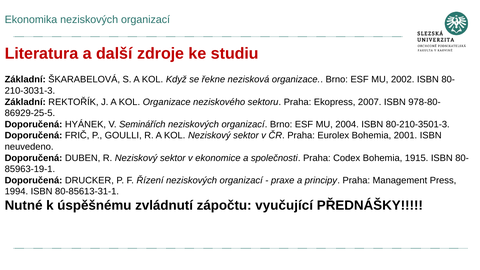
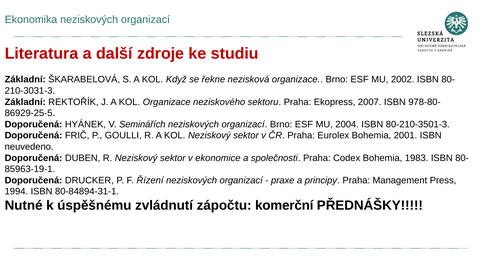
1915: 1915 -> 1983
80-85613-31-1: 80-85613-31-1 -> 80-84894-31-1
vyučující: vyučující -> komerční
